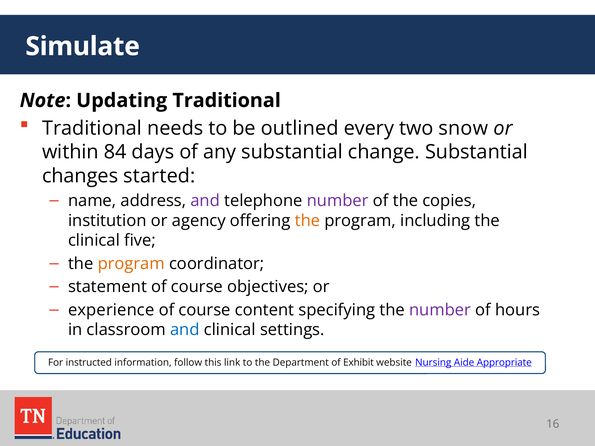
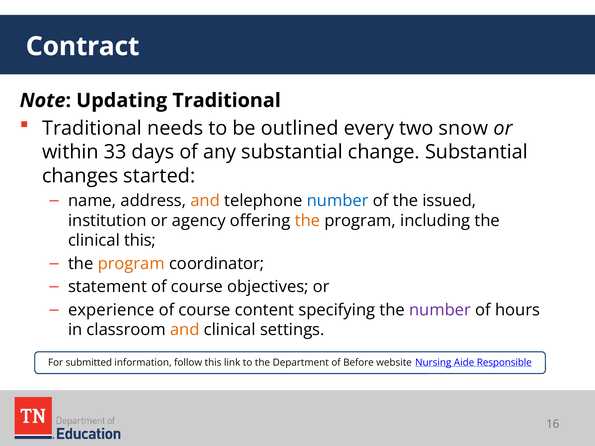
Simulate: Simulate -> Contract
84: 84 -> 33
and at (205, 201) colour: purple -> orange
number at (338, 201) colour: purple -> blue
copies: copies -> issued
clinical five: five -> this
and at (185, 330) colour: blue -> orange
instructed: instructed -> submitted
Exhibit: Exhibit -> Before
Appropriate: Appropriate -> Responsible
